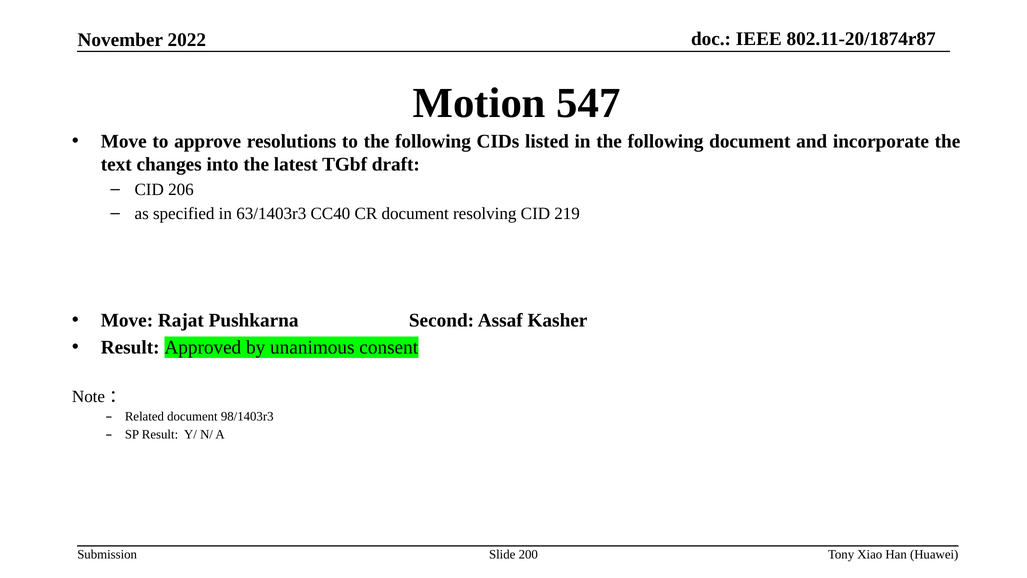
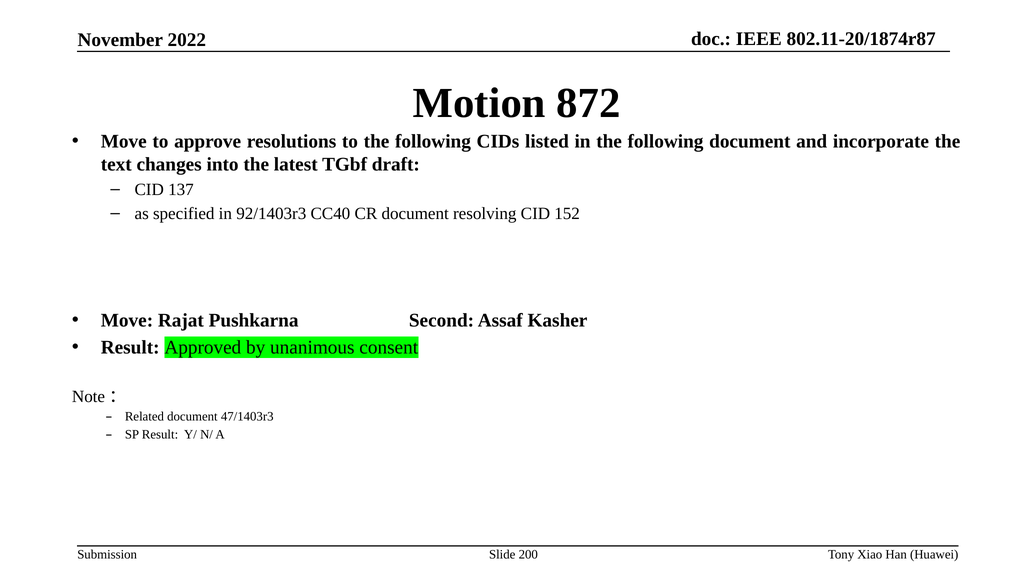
547: 547 -> 872
206: 206 -> 137
63/1403r3: 63/1403r3 -> 92/1403r3
219: 219 -> 152
98/1403r3: 98/1403r3 -> 47/1403r3
